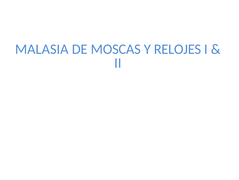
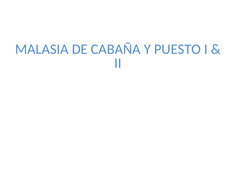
MOSCAS: MOSCAS -> CABAÑA
RELOJES: RELOJES -> PUESTO
